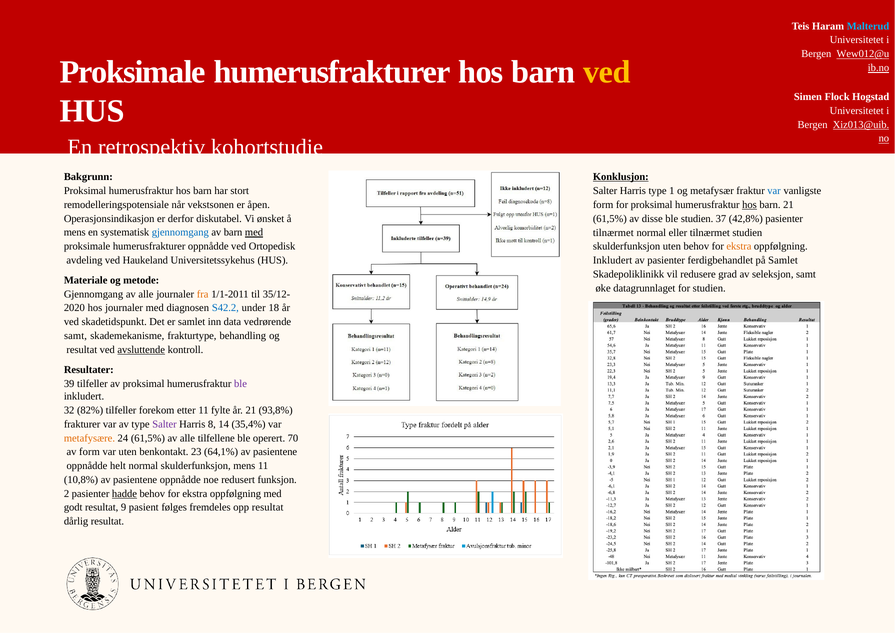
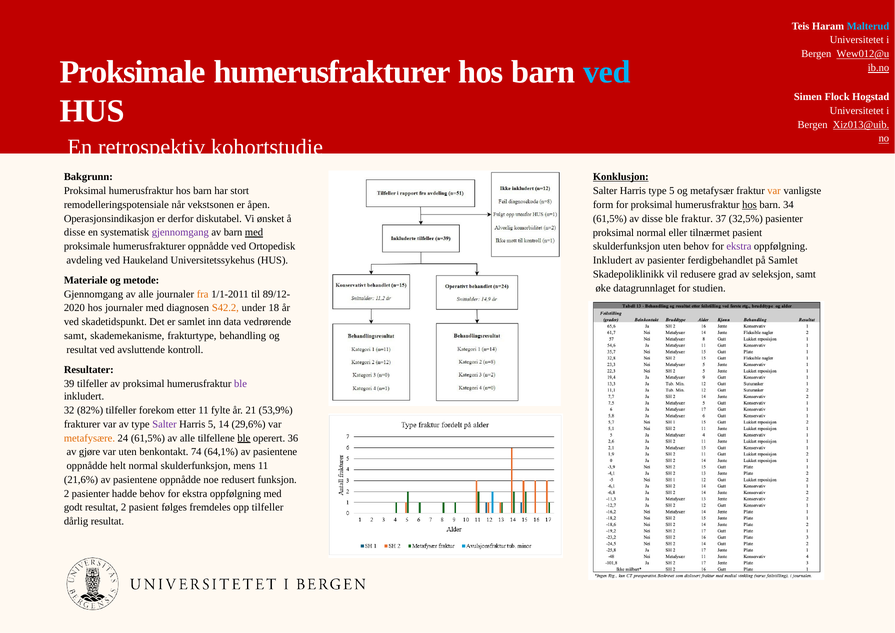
ved at (607, 72) colour: yellow -> light blue
type 1: 1 -> 5
var at (774, 191) colour: blue -> orange
barn 21: 21 -> 34
ble studien: studien -> fraktur
42,8%: 42,8% -> 32,5%
mens at (75, 232): mens -> disse
gjennomgang at (180, 232) colour: blue -> purple
tilnærmet at (613, 232): tilnærmet -> proksimal
tilnærmet studien: studien -> pasient
ekstra at (739, 246) colour: orange -> purple
35/12-: 35/12- -> 89/12-
S42.2 colour: blue -> orange
avsluttende underline: present -> none
93,8%: 93,8% -> 53,9%
Harris 8: 8 -> 5
35,4%: 35,4% -> 29,6%
ble at (244, 438) underline: none -> present
70: 70 -> 36
av form: form -> gjøre
23: 23 -> 74
10,8%: 10,8% -> 21,6%
hadde underline: present -> none
resultat 9: 9 -> 2
opp resultat: resultat -> tilfeller
